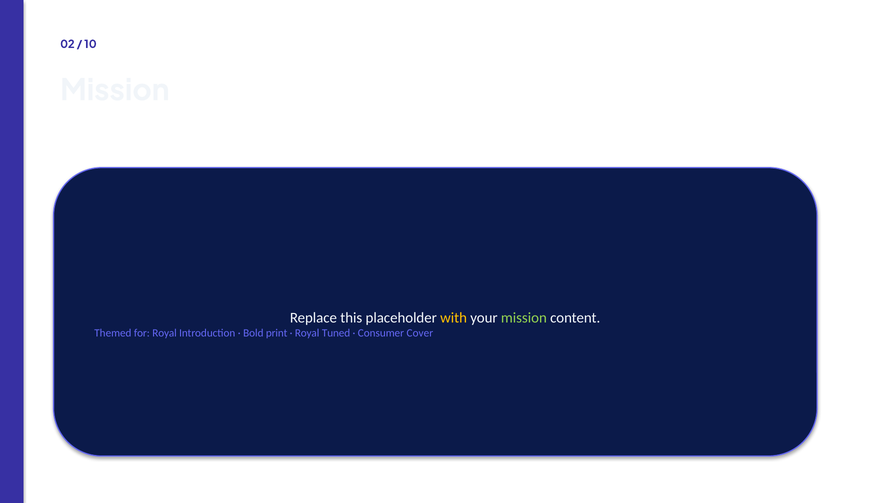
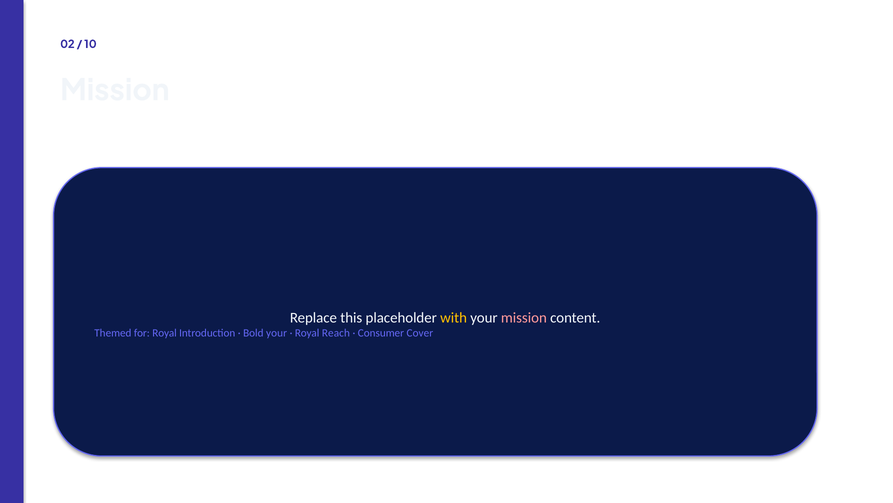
mission at (524, 317) colour: light green -> pink
Bold print: print -> your
Tuned: Tuned -> Reach
